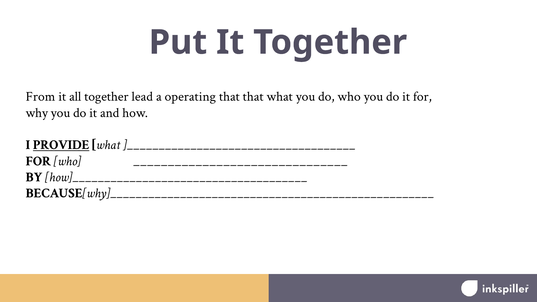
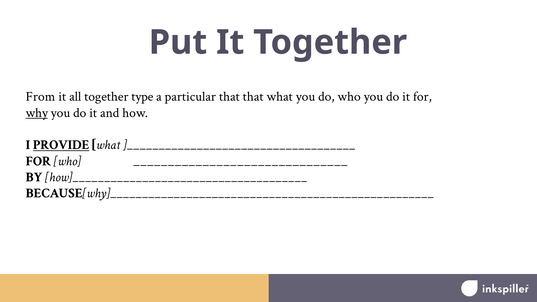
lead: lead -> type
operating: operating -> particular
why underline: none -> present
